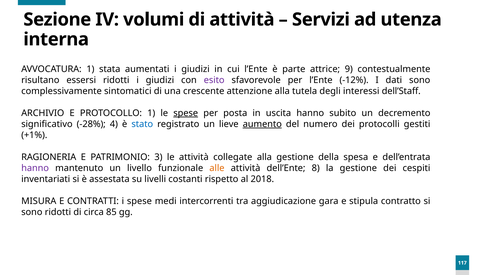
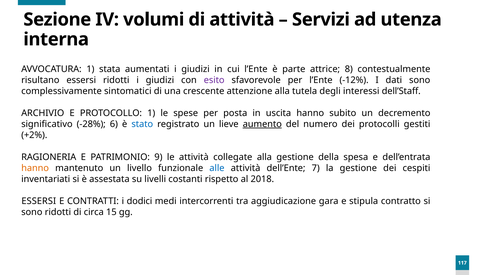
9: 9 -> 8
spese at (186, 113) underline: present -> none
4: 4 -> 6
+1%: +1% -> +2%
3: 3 -> 9
hanno at (35, 168) colour: purple -> orange
alle colour: orange -> blue
8: 8 -> 7
MISURA at (39, 201): MISURA -> ESSERSI
i spese: spese -> dodici
85: 85 -> 15
